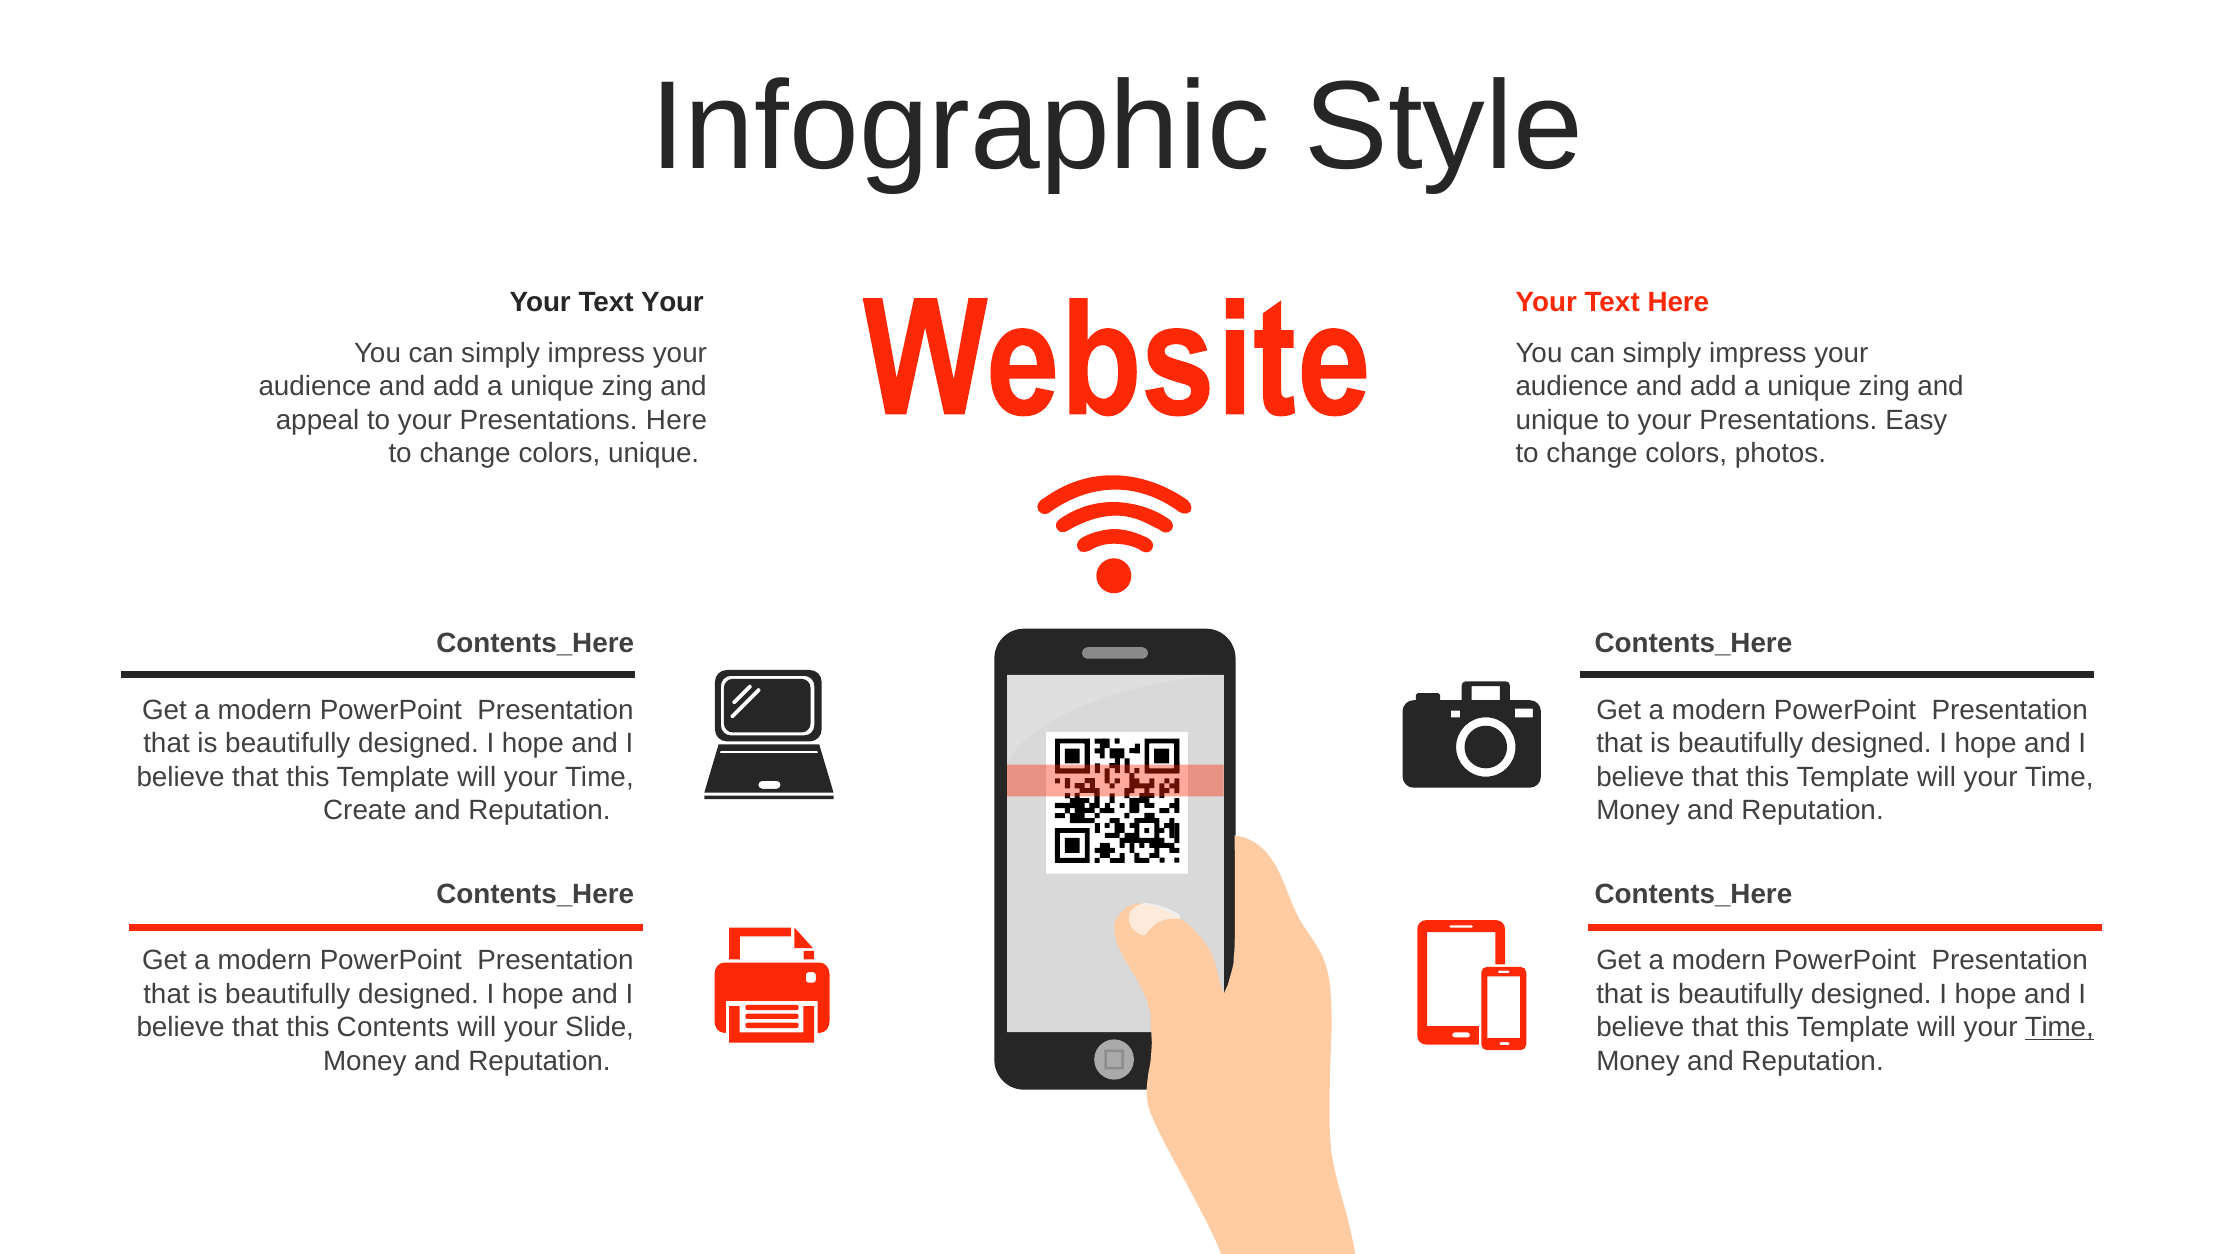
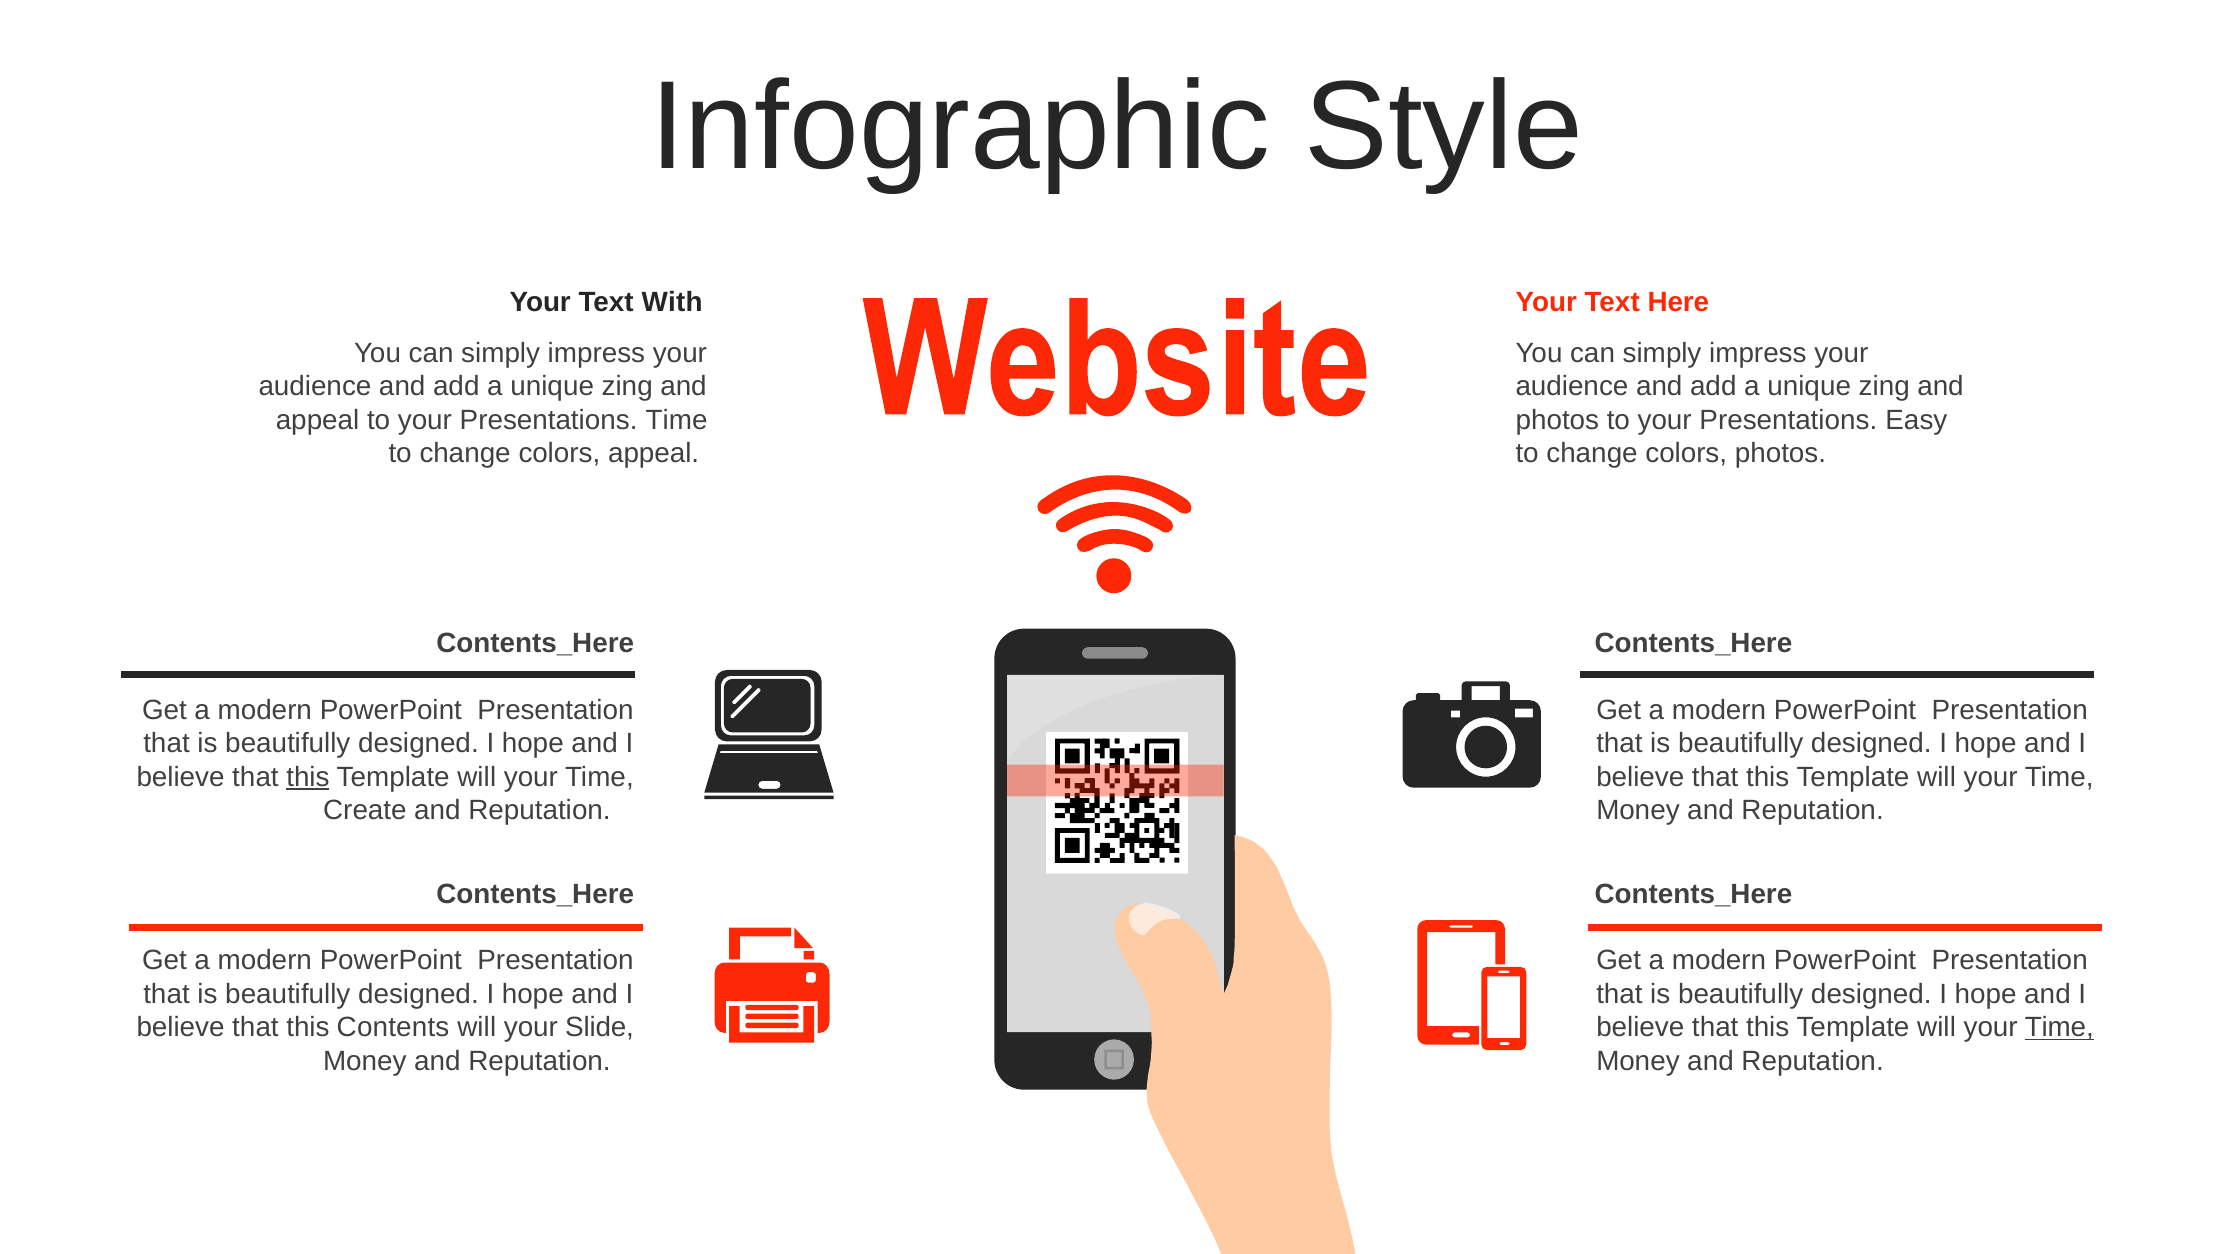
Text Your: Your -> With
Presentations Here: Here -> Time
unique at (1557, 420): unique -> photos
colors unique: unique -> appeal
this at (308, 777) underline: none -> present
